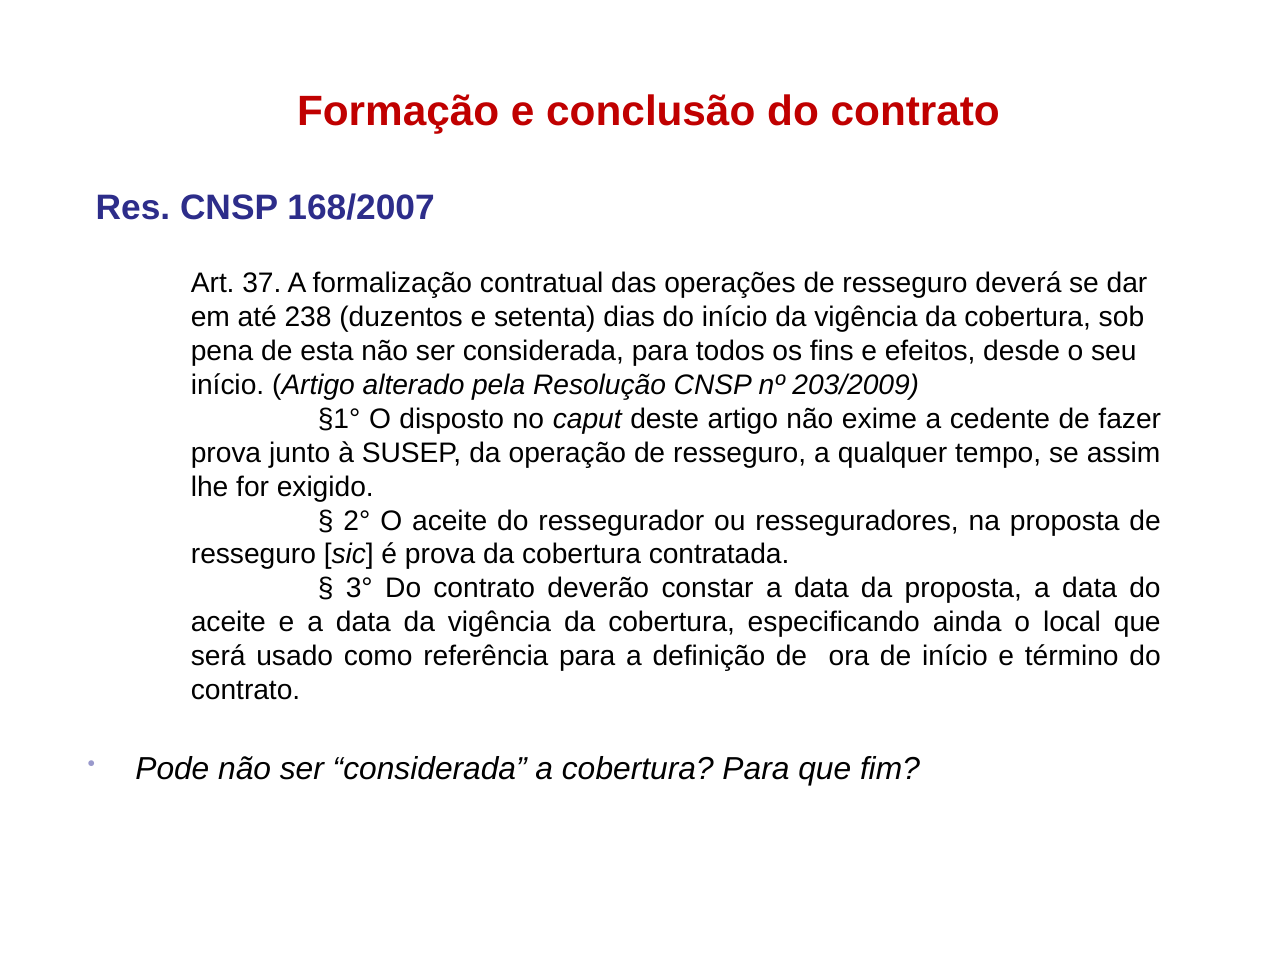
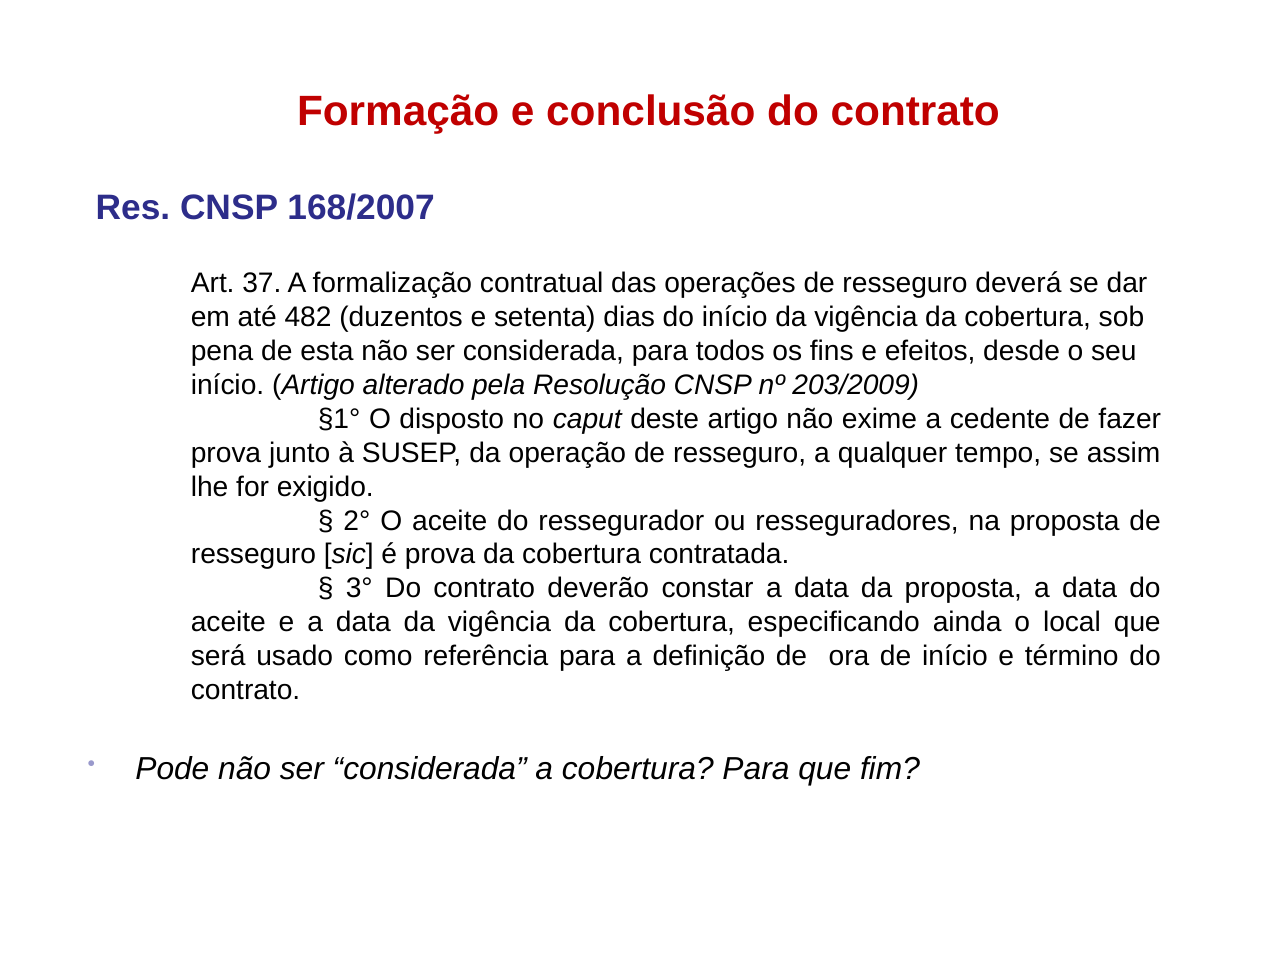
238: 238 -> 482
